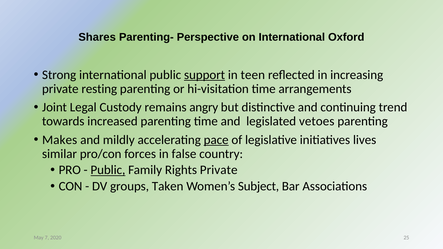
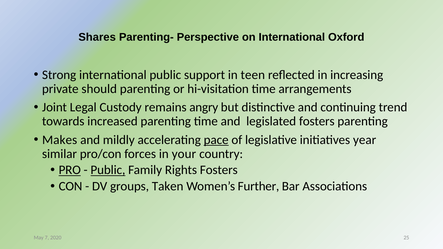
support underline: present -> none
resting: resting -> should
legislated vetoes: vetoes -> fosters
lives: lives -> year
false: false -> your
PRO underline: none -> present
Rights Private: Private -> Fosters
Subject: Subject -> Further
